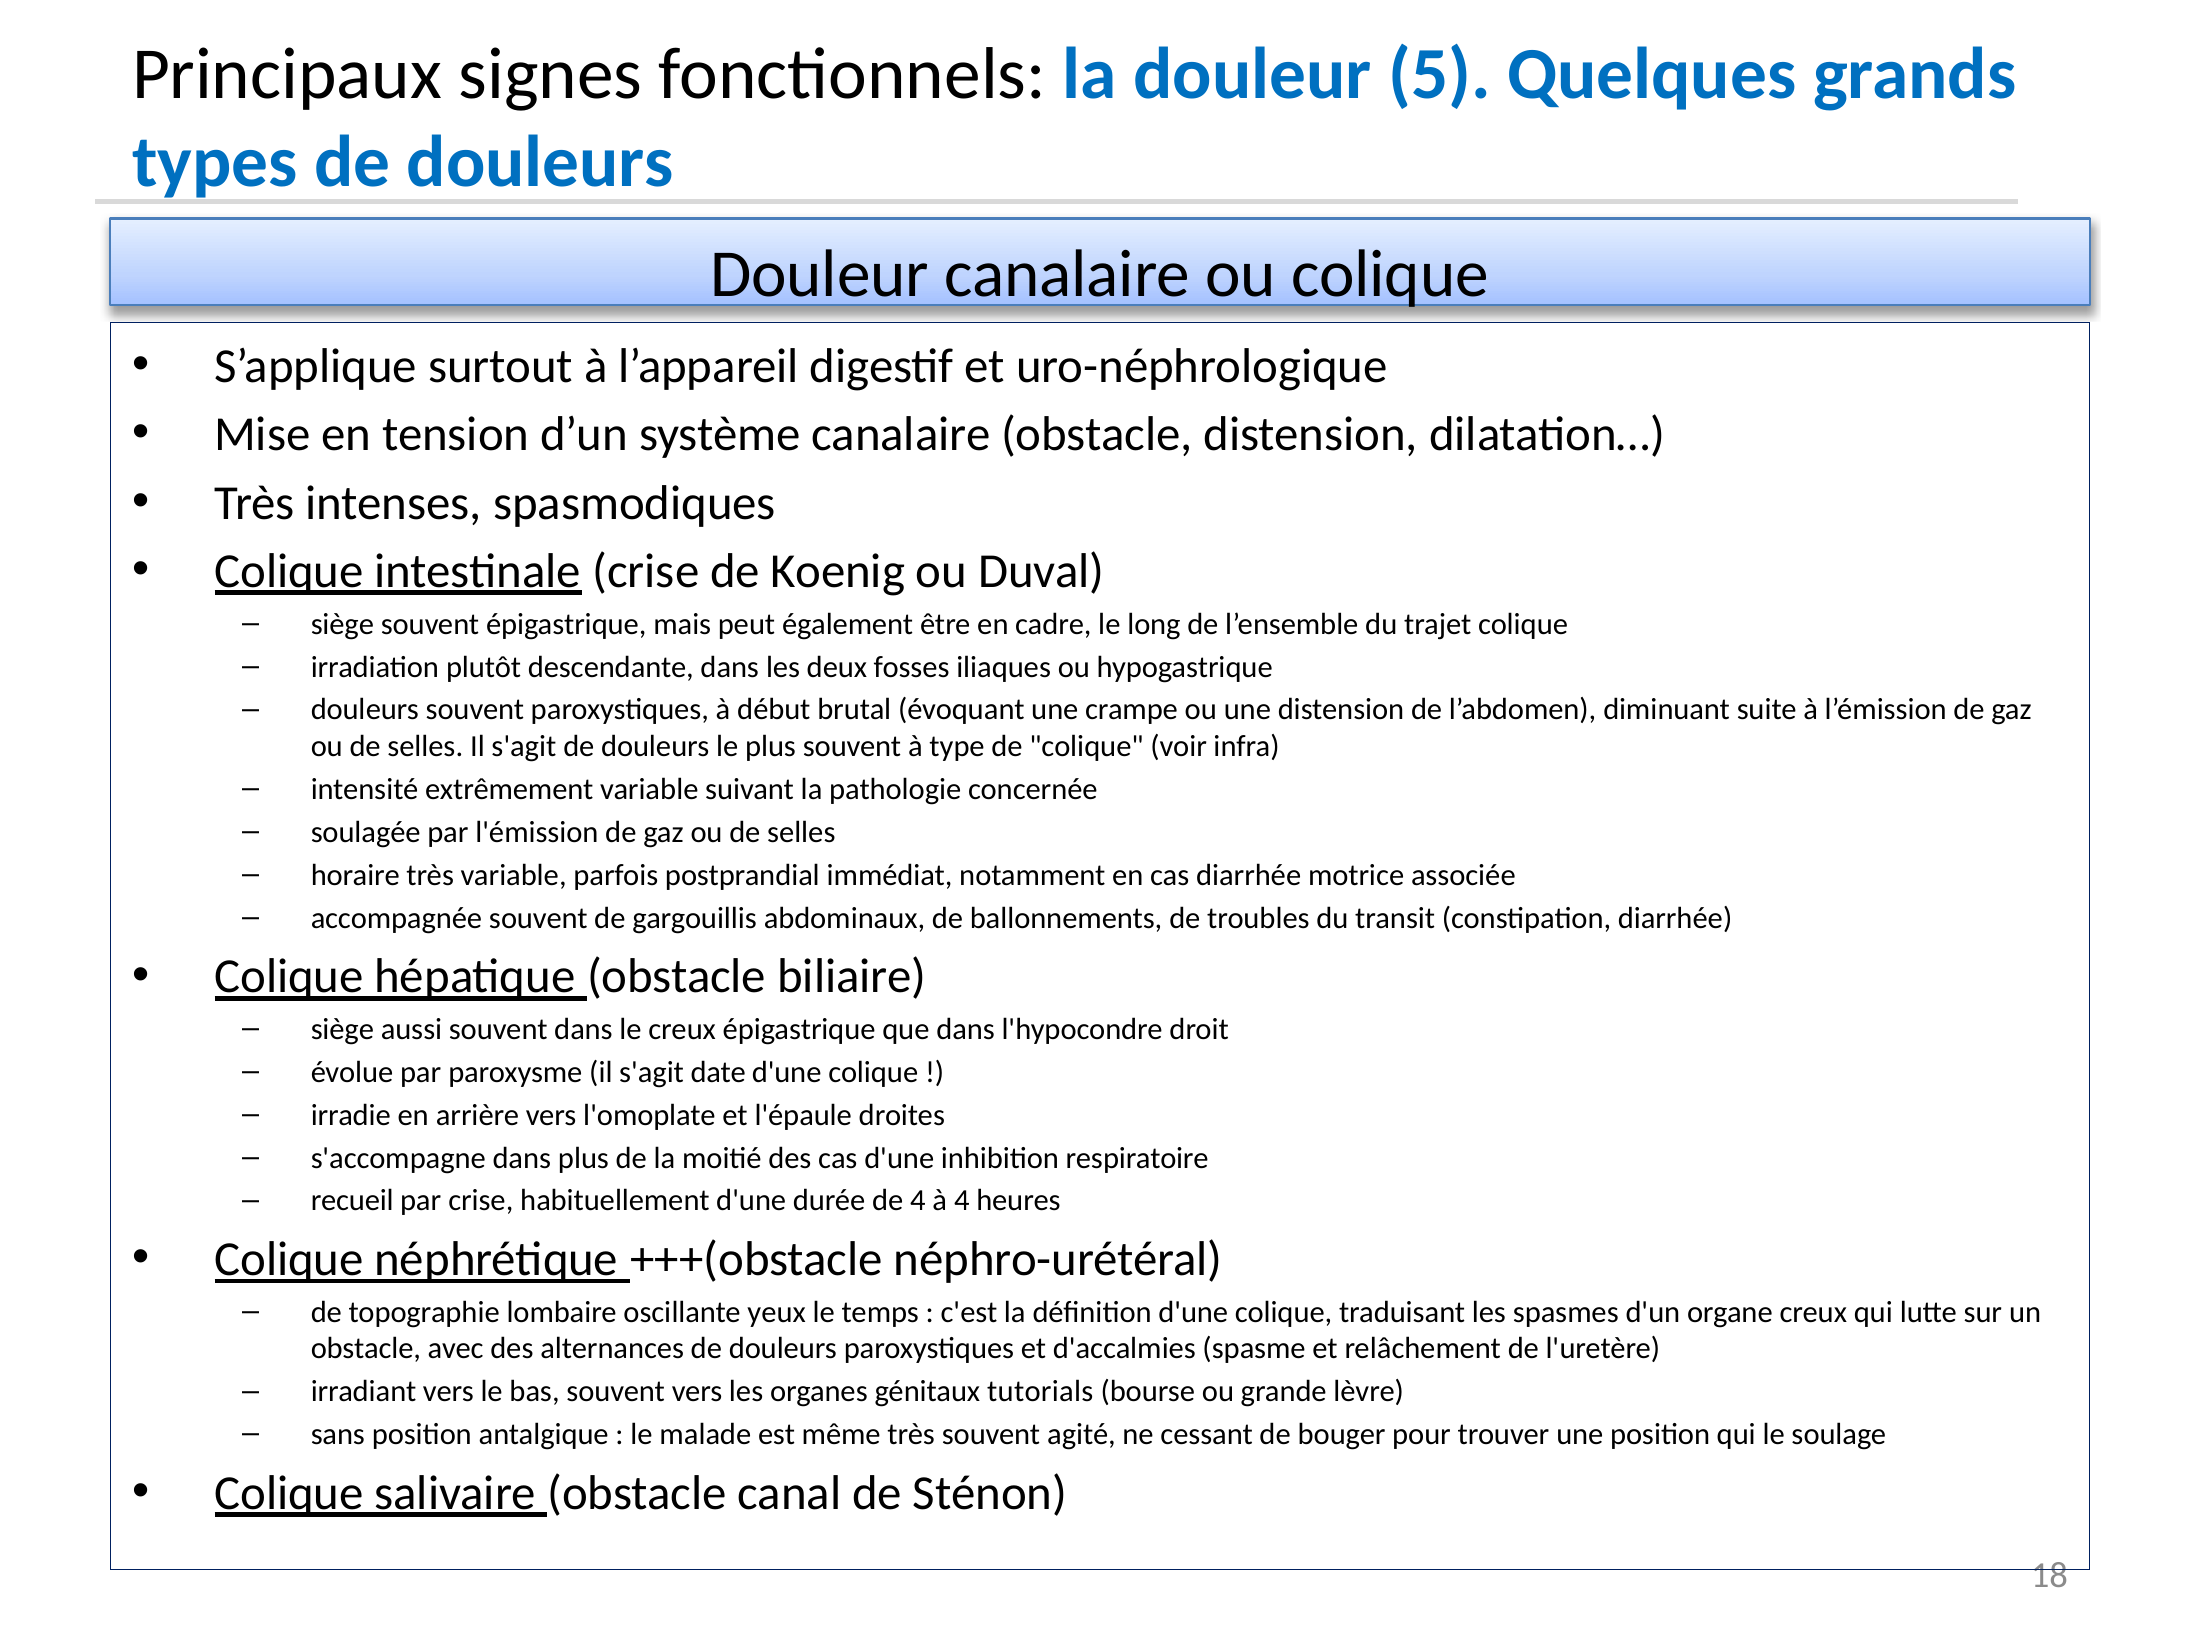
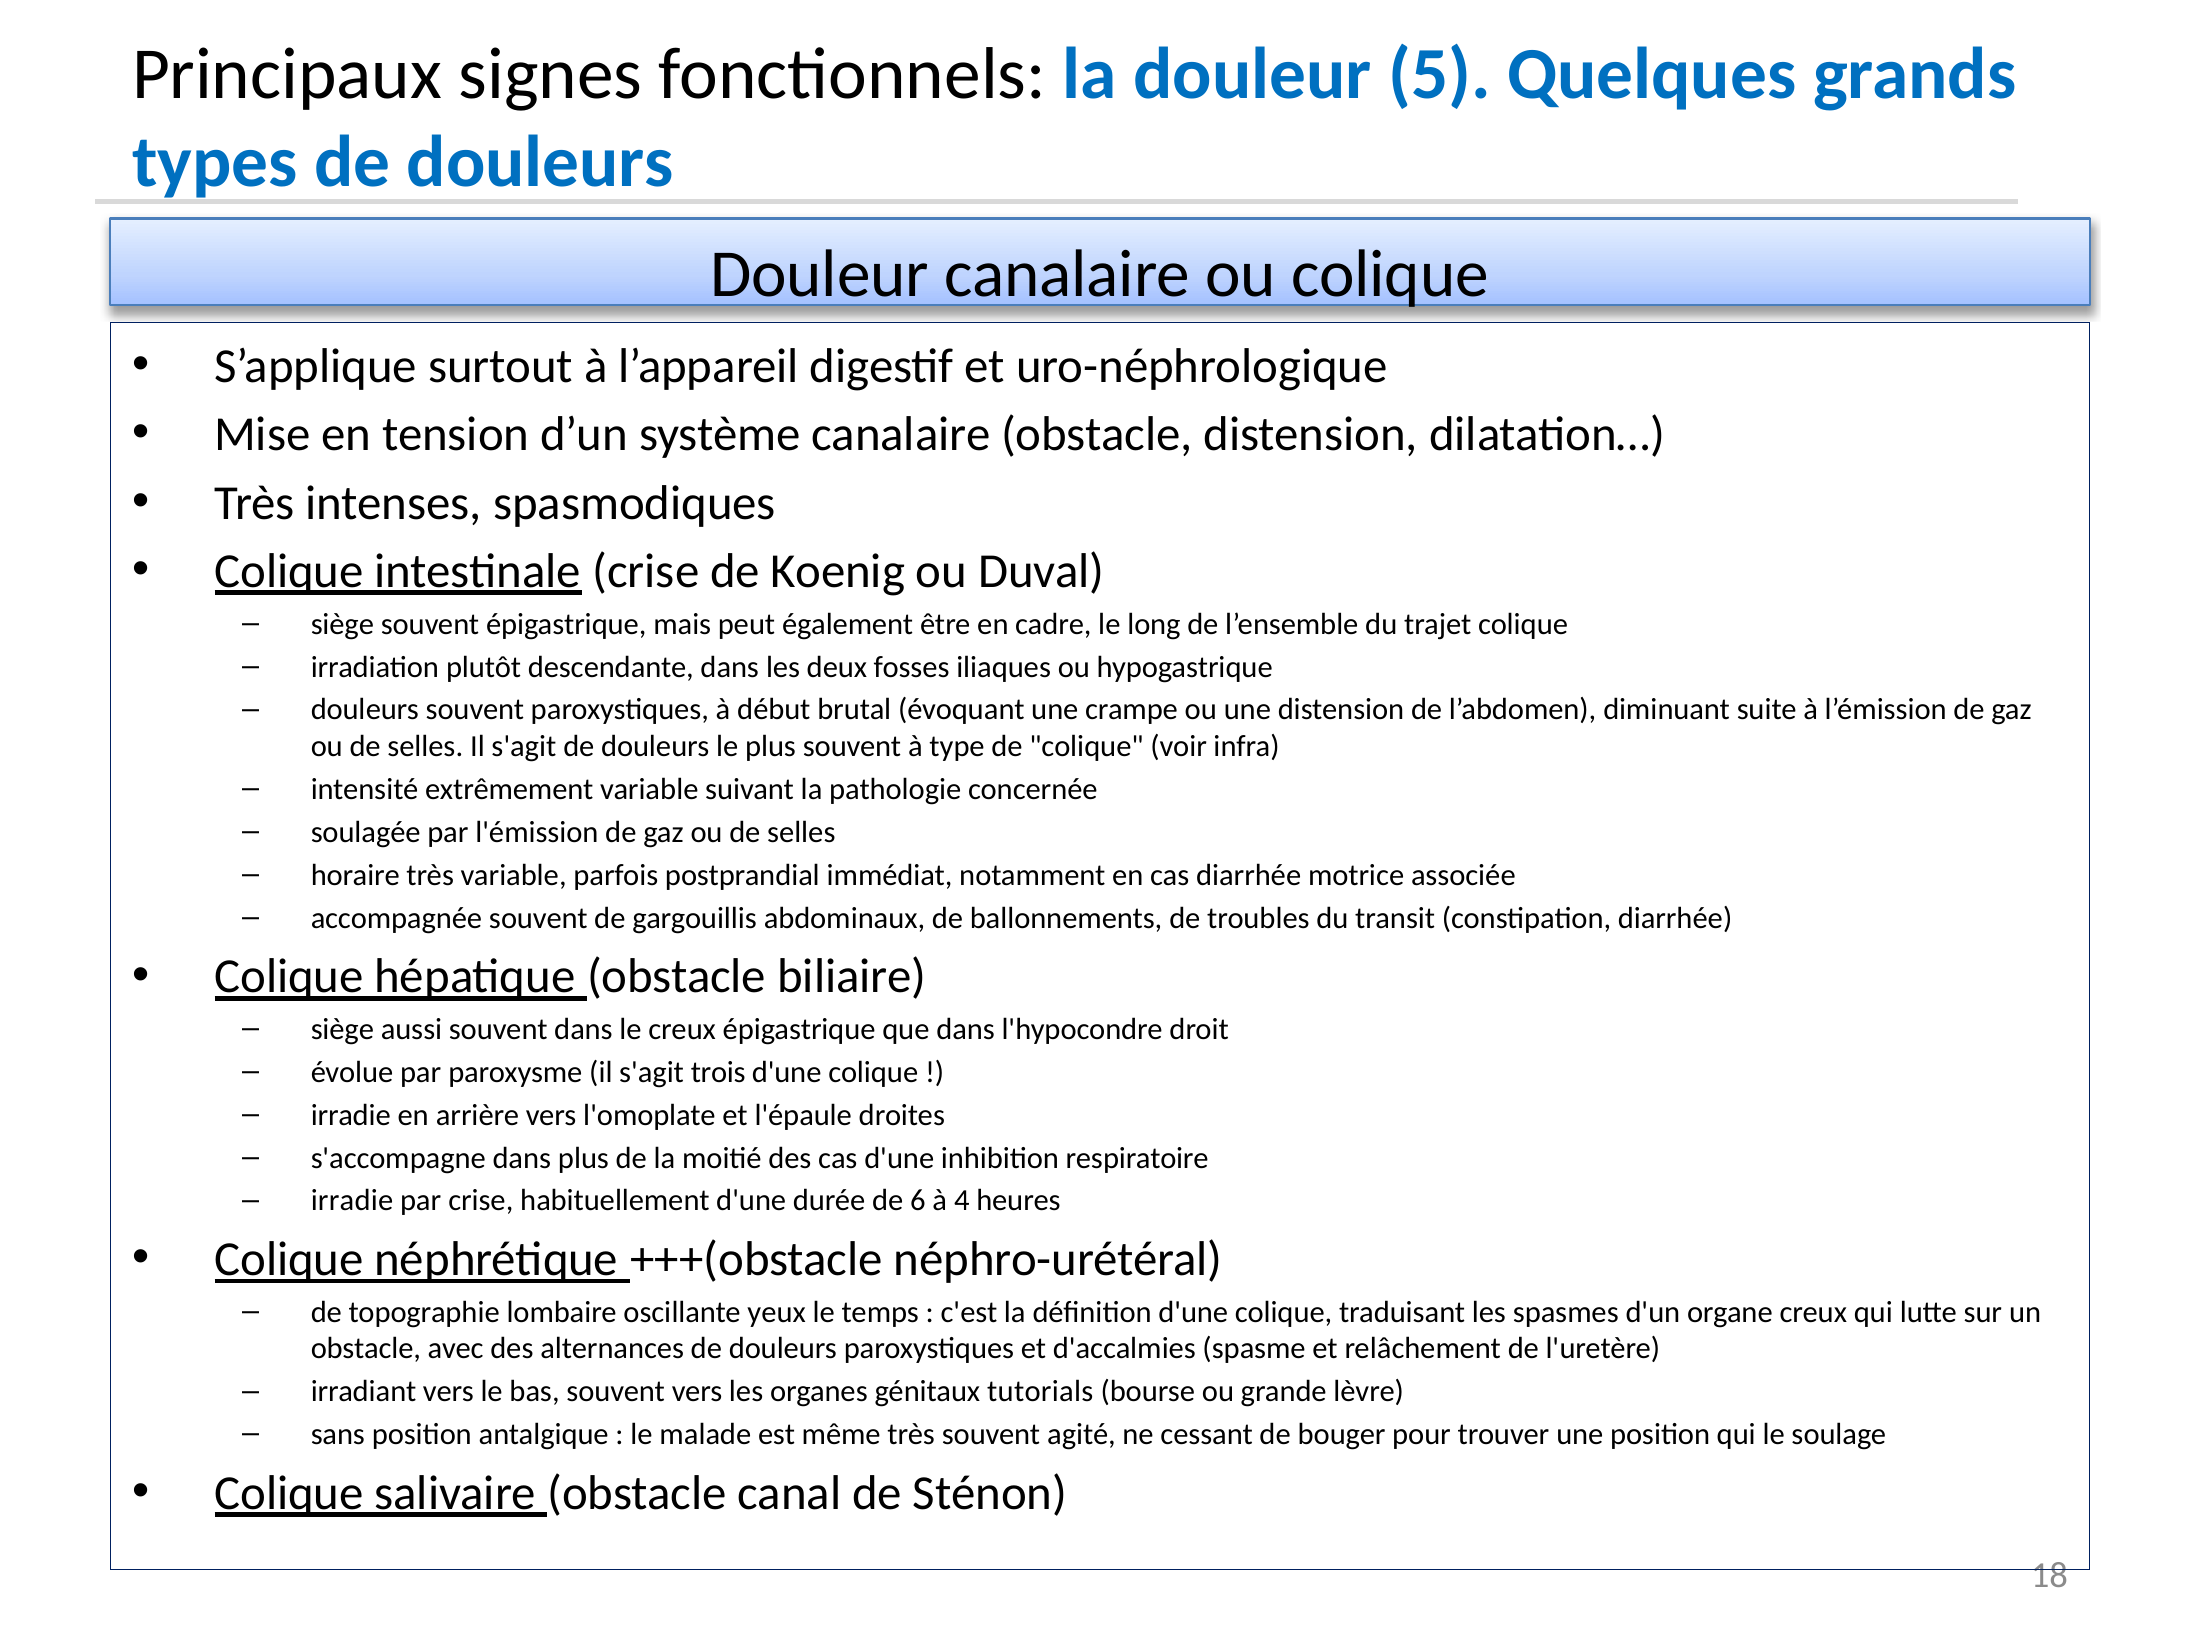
date: date -> trois
recueil at (352, 1201): recueil -> irradie
de 4: 4 -> 6
